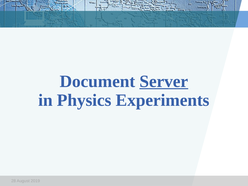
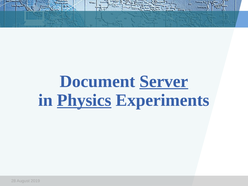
Physics underline: none -> present
